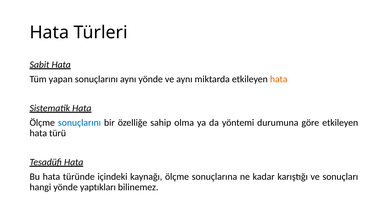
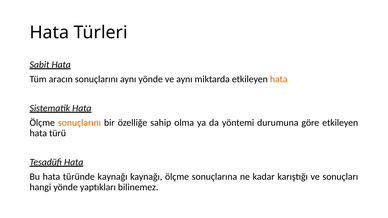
yapan: yapan -> aracın
sonuçlarını at (79, 123) colour: blue -> orange
türünde içindeki: içindeki -> kaynağı
